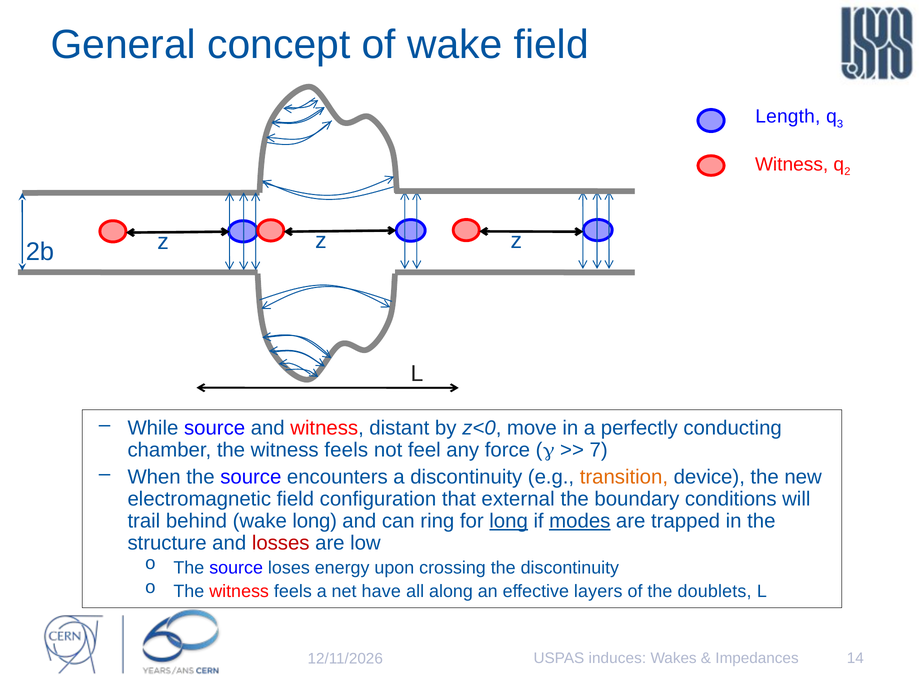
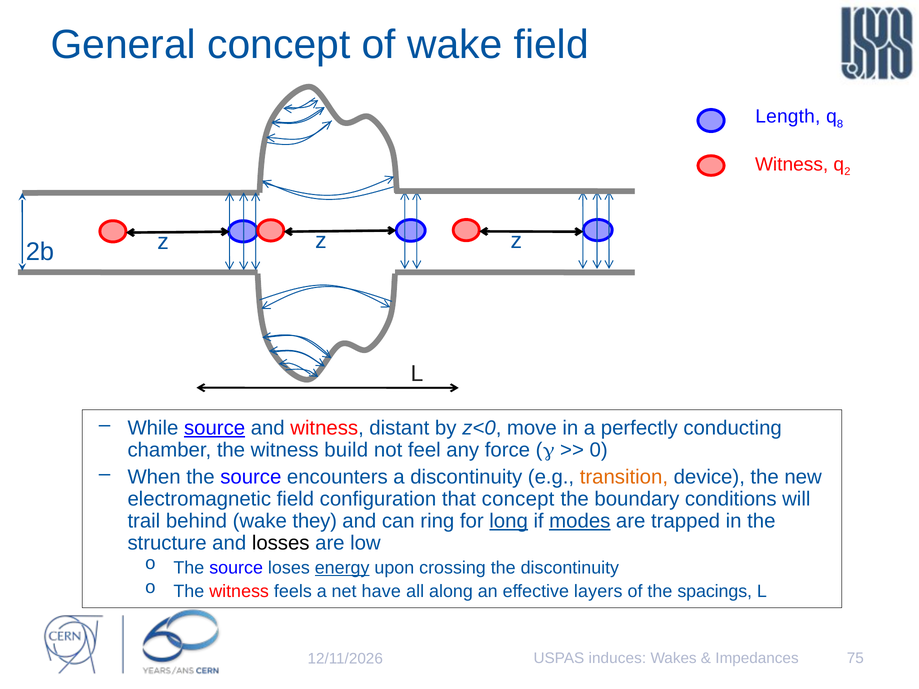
3: 3 -> 8
source at (215, 428) underline: none -> present
chamber the witness feels: feels -> build
7: 7 -> 0
that external: external -> concept
wake long: long -> they
losses colour: red -> black
energy underline: none -> present
doublets: doublets -> spacings
14: 14 -> 75
